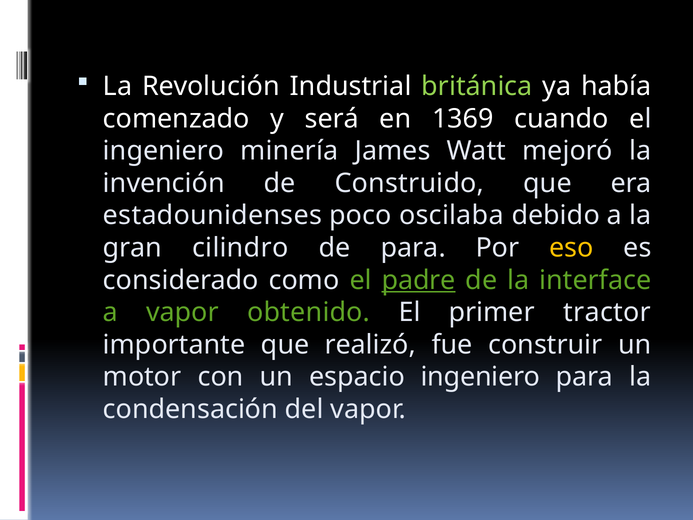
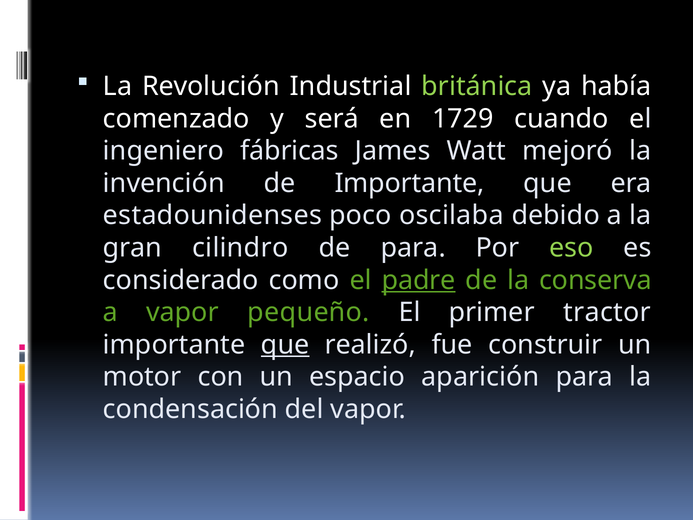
1369: 1369 -> 1729
minería: minería -> fábricas
de Construido: Construido -> Importante
eso colour: yellow -> light green
interface: interface -> conserva
obtenido: obtenido -> pequeño
que at (285, 345) underline: none -> present
espacio ingeniero: ingeniero -> aparición
